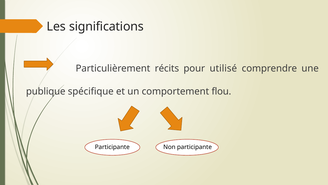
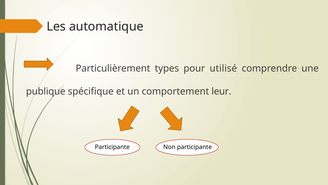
significations: significations -> automatique
récits: récits -> types
flou: flou -> leur
